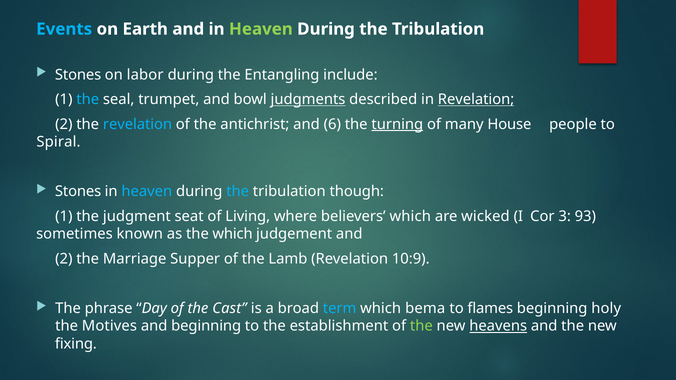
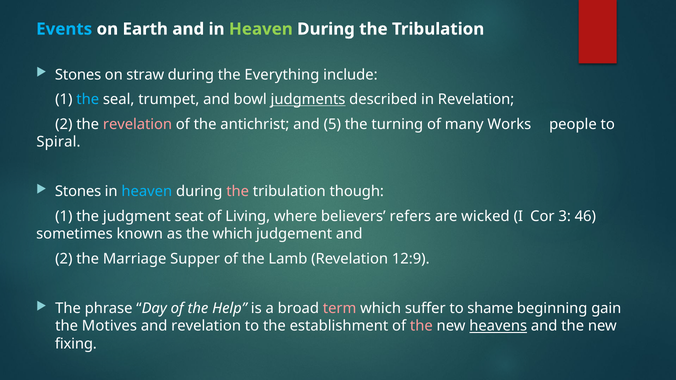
labor: labor -> straw
Entangling: Entangling -> Everything
Revelation at (476, 99) underline: present -> none
revelation at (138, 124) colour: light blue -> pink
6: 6 -> 5
turning underline: present -> none
House: House -> Works
the at (238, 192) colour: light blue -> pink
believers which: which -> refers
93: 93 -> 46
10:9: 10:9 -> 12:9
Cast: Cast -> Help
term colour: light blue -> pink
bema: bema -> suffer
flames: flames -> shame
holy: holy -> gain
and beginning: beginning -> revelation
the at (421, 326) colour: light green -> pink
